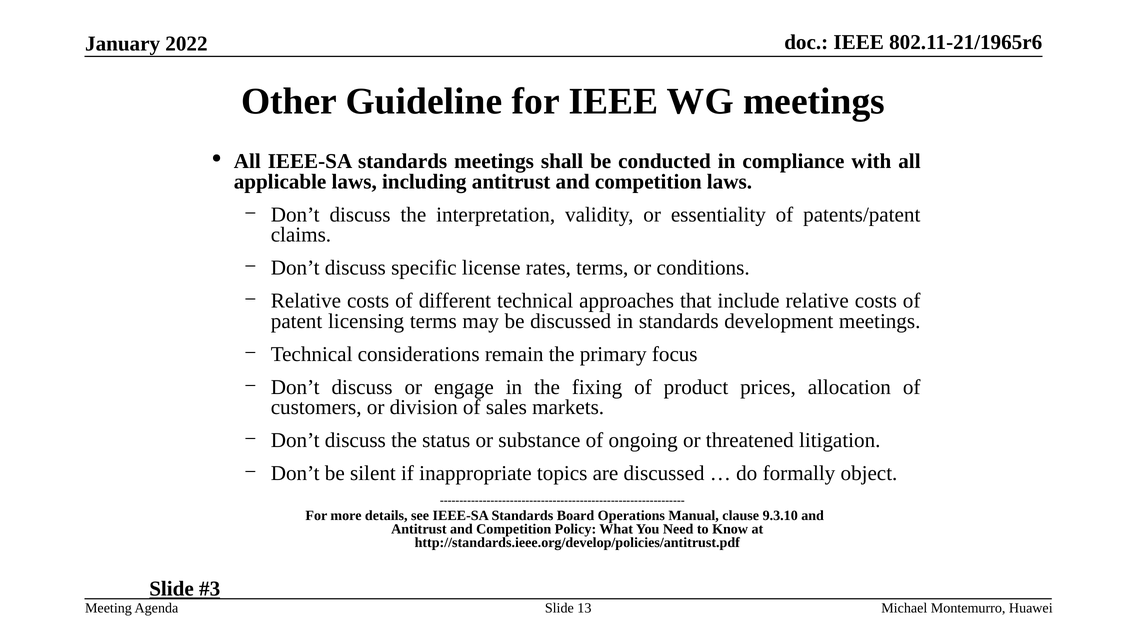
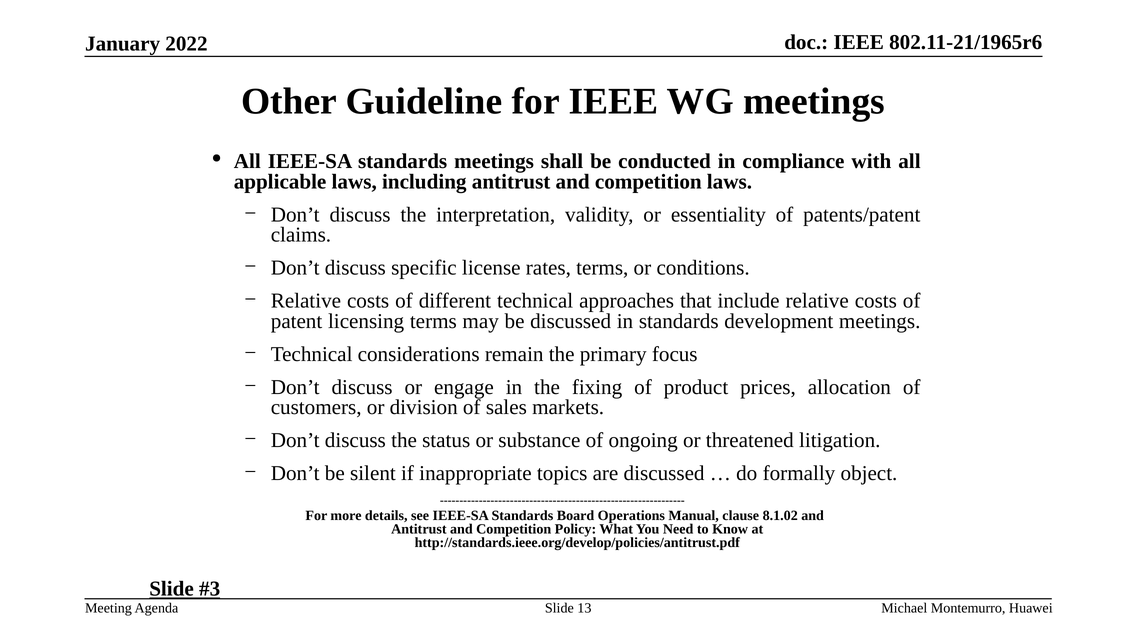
9.3.10: 9.3.10 -> 8.1.02
